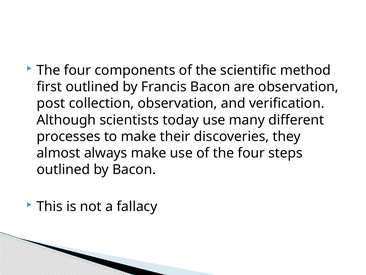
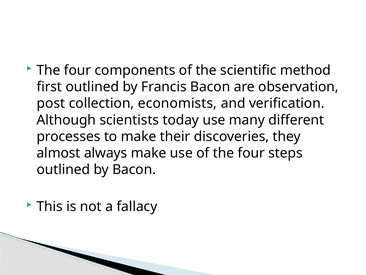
collection observation: observation -> economists
